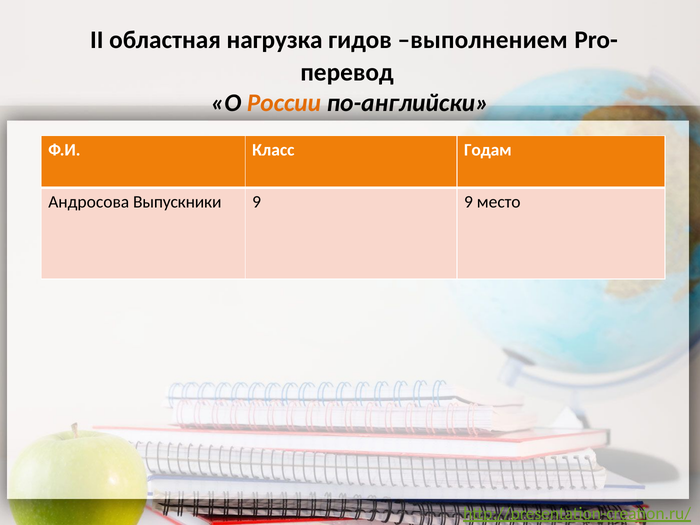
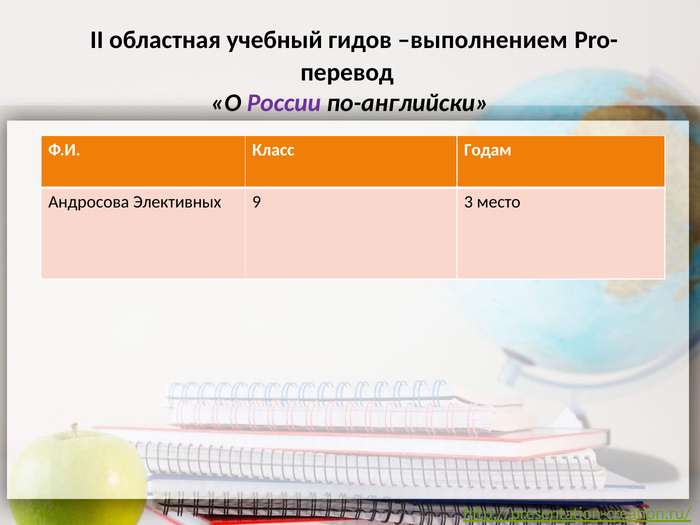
нагрузка: нагрузка -> учебный
России colour: orange -> purple
Выпускники: Выпускники -> Элективных
9 9: 9 -> 3
